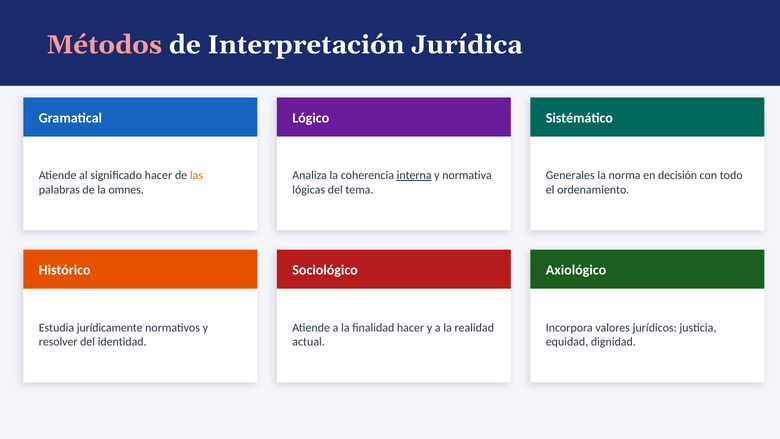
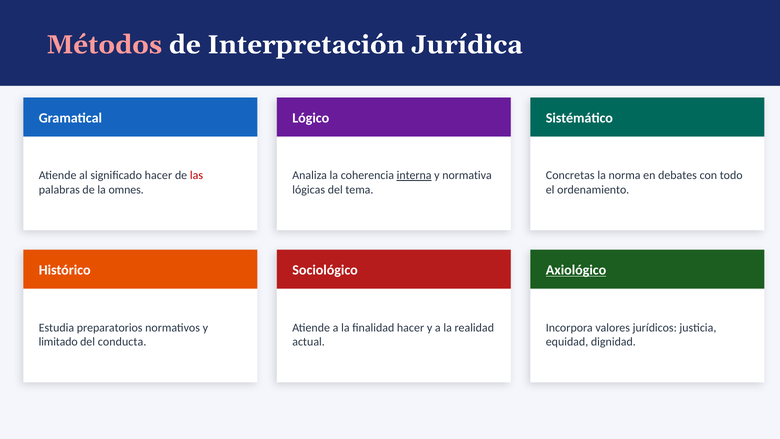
las colour: orange -> red
Generales: Generales -> Concretas
decisión: decisión -> debates
Axiológico underline: none -> present
jurídicamente: jurídicamente -> preparatorios
resolver: resolver -> limitado
identidad: identidad -> conducta
